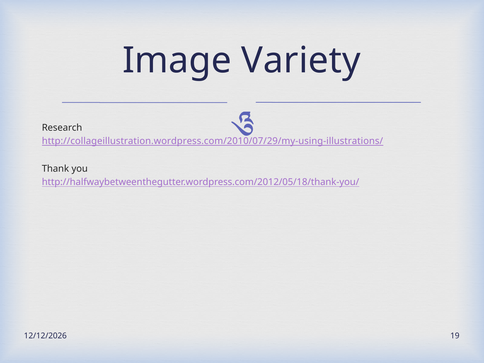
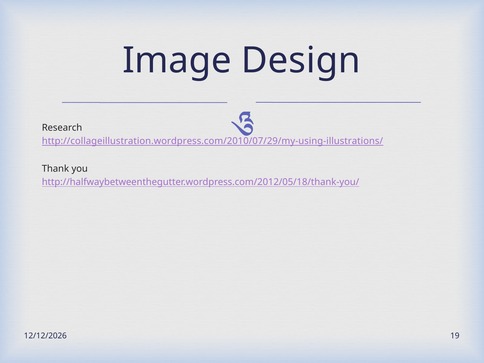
Variety: Variety -> Design
